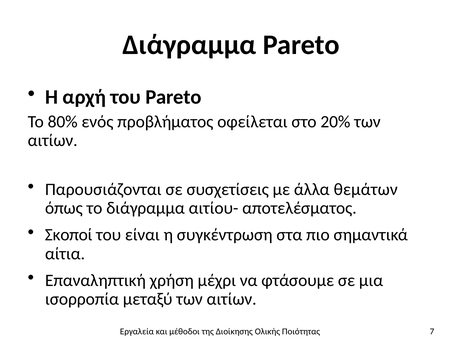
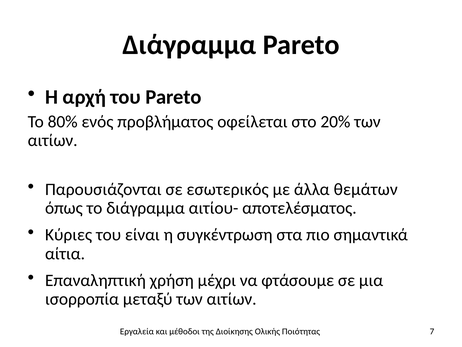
συσχετίσεις: συσχετίσεις -> εσωτερικός
Σκοποί: Σκοποί -> Κύριες
